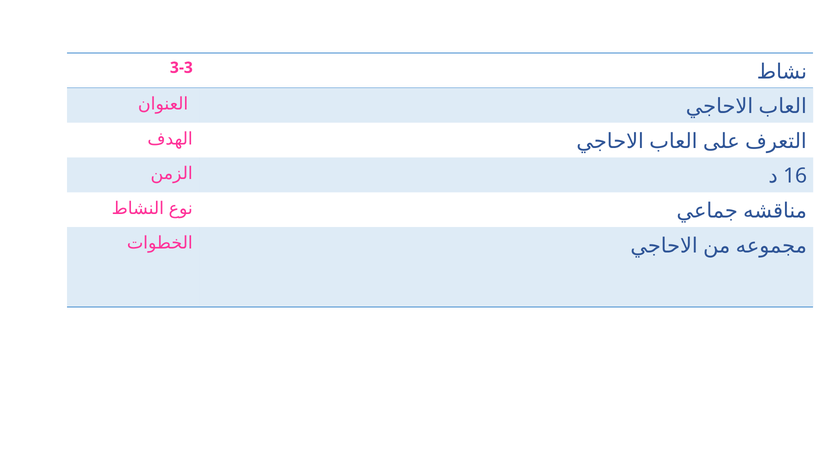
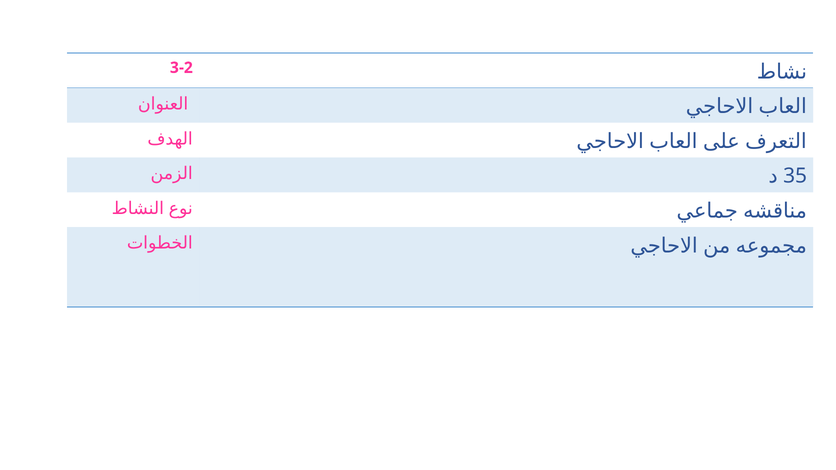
3-3: 3-3 -> 3-2
16: 16 -> 35
